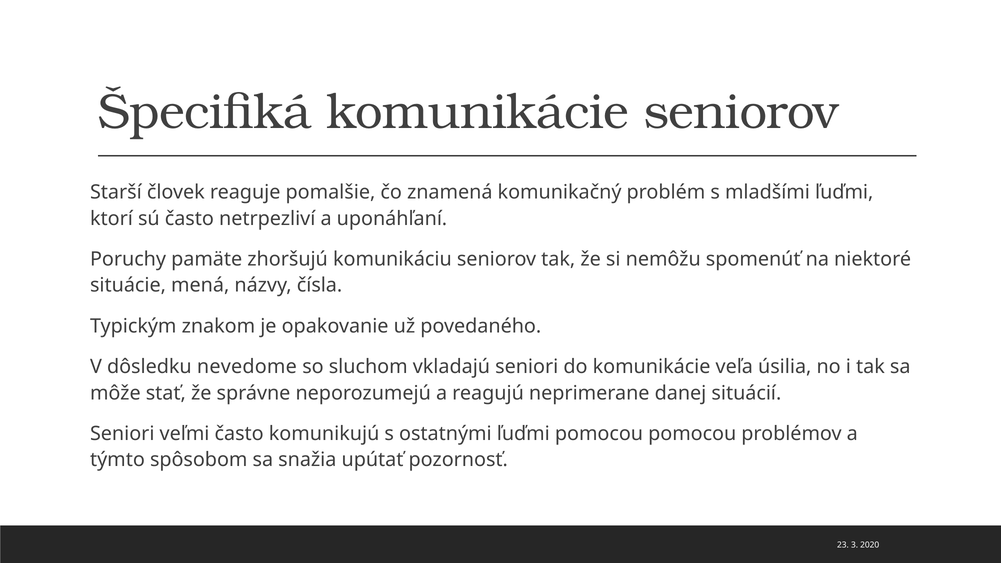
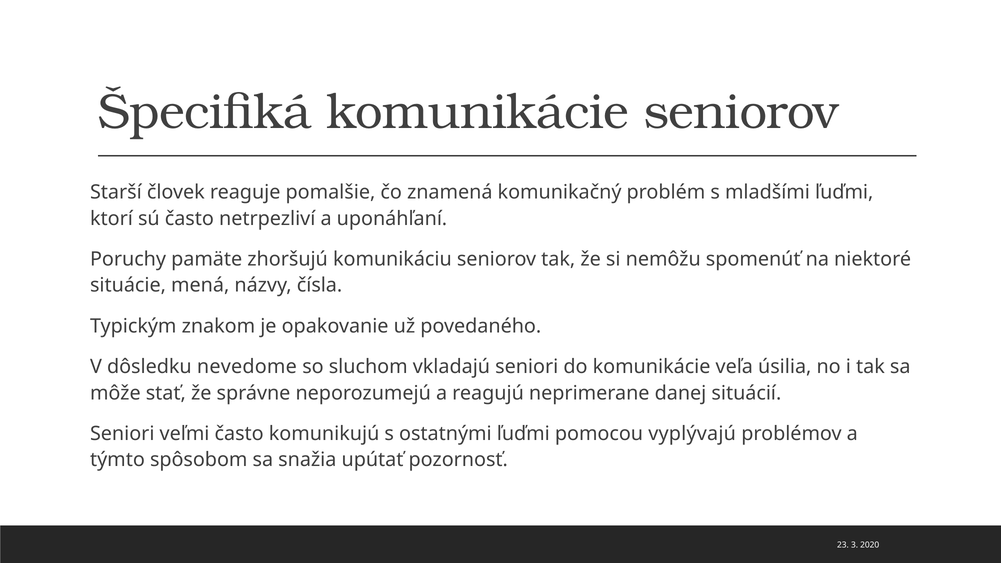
pomocou pomocou: pomocou -> vyplývajú
